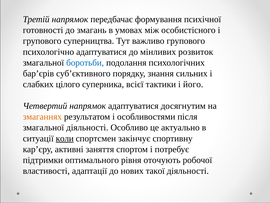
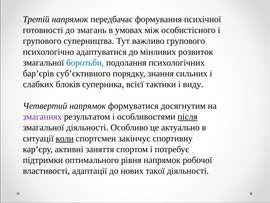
цілого: цілого -> блоків
його: його -> виду
напрямок адаптуватися: адаптуватися -> формуватися
змаганнях colour: orange -> purple
після underline: none -> present
рівня оточують: оточують -> напрямок
